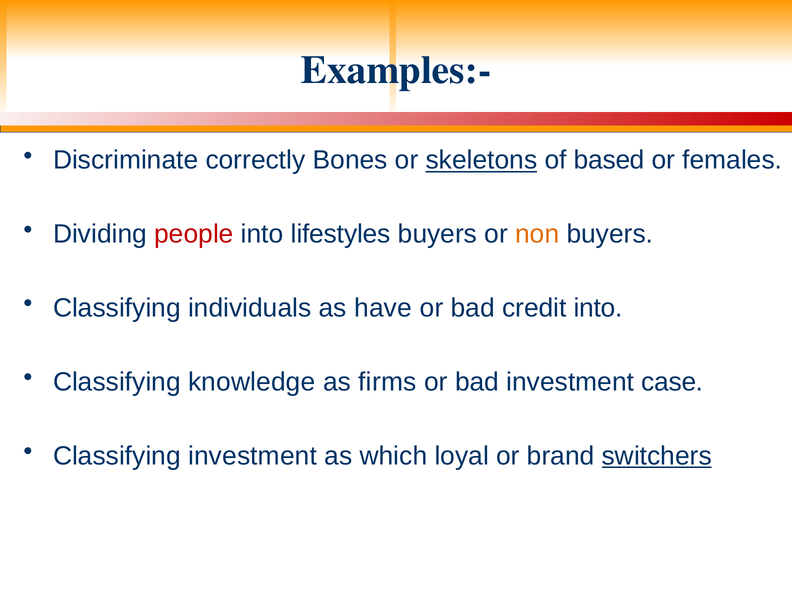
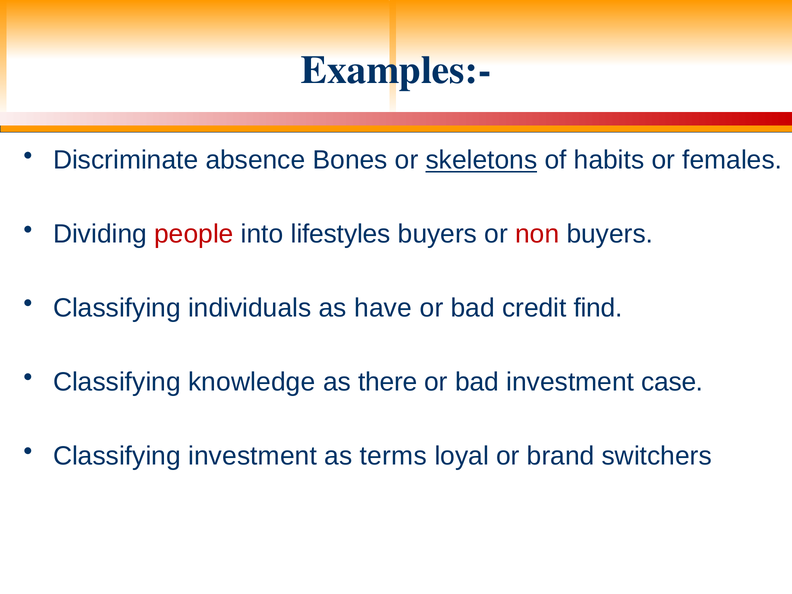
correctly: correctly -> absence
based: based -> habits
non colour: orange -> red
credit into: into -> find
firms: firms -> there
which: which -> terms
switchers underline: present -> none
